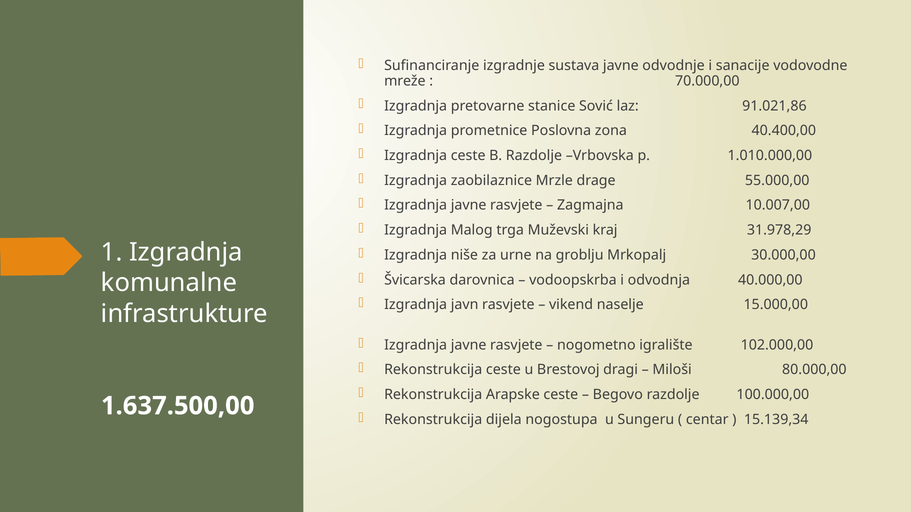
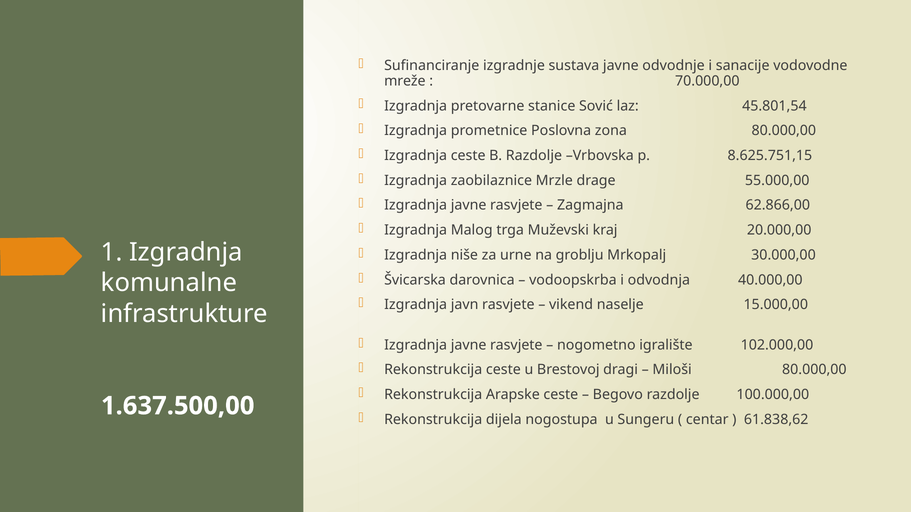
91.021,86: 91.021,86 -> 45.801,54
zona 40.400,00: 40.400,00 -> 80.000,00
1.010.000,00: 1.010.000,00 -> 8.625.751,15
10.007,00: 10.007,00 -> 62.866,00
31.978,29: 31.978,29 -> 20.000,00
15.139,34: 15.139,34 -> 61.838,62
